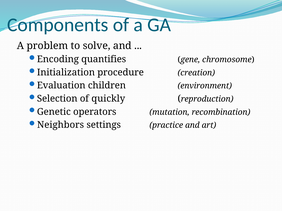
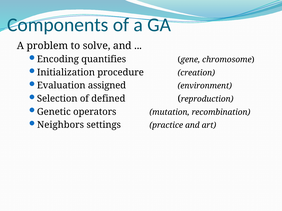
children: children -> assigned
quickly: quickly -> defined
